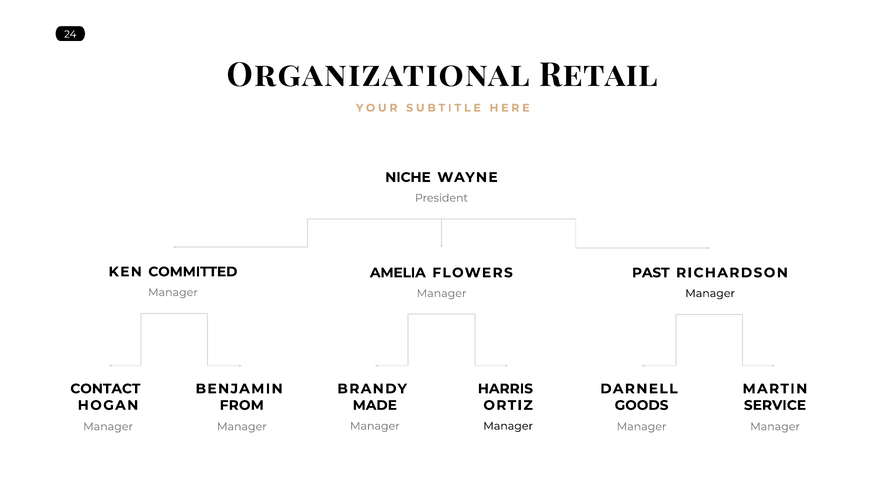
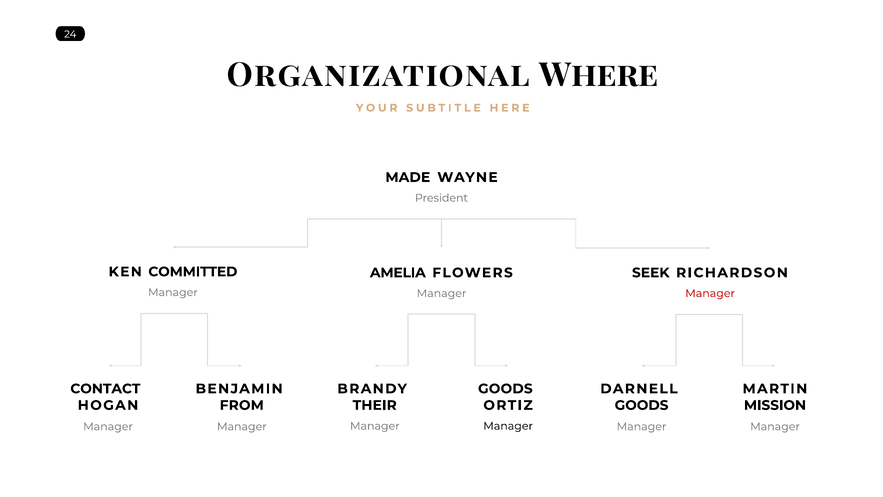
Retail: Retail -> Where
NICHE: NICHE -> MADE
PAST: PAST -> SEEK
Manager at (710, 293) colour: black -> red
HARRIS at (505, 389): HARRIS -> GOODS
MADE: MADE -> THEIR
SERVICE: SERVICE -> MISSION
